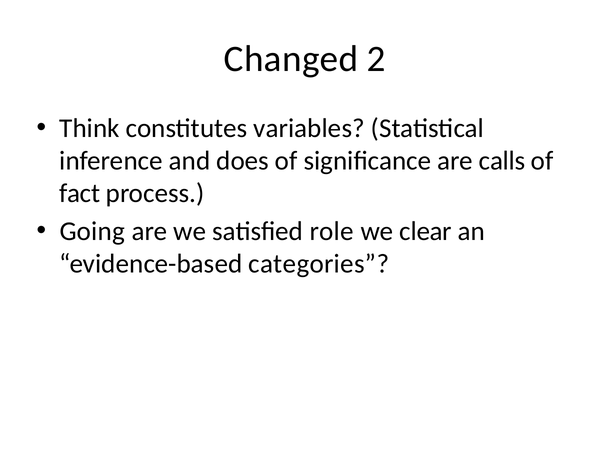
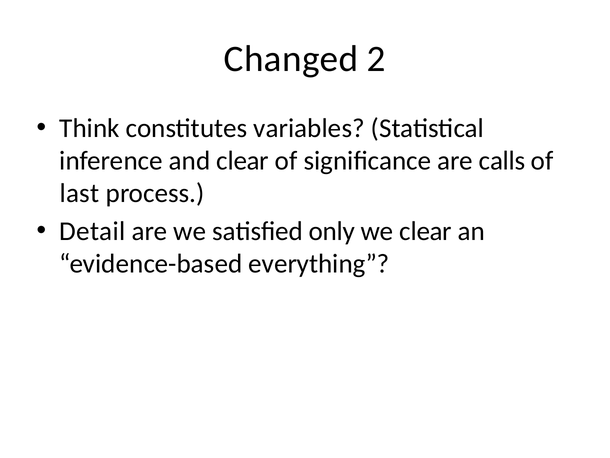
and does: does -> clear
fact: fact -> last
Going: Going -> Detail
role: role -> only
categories: categories -> everything
